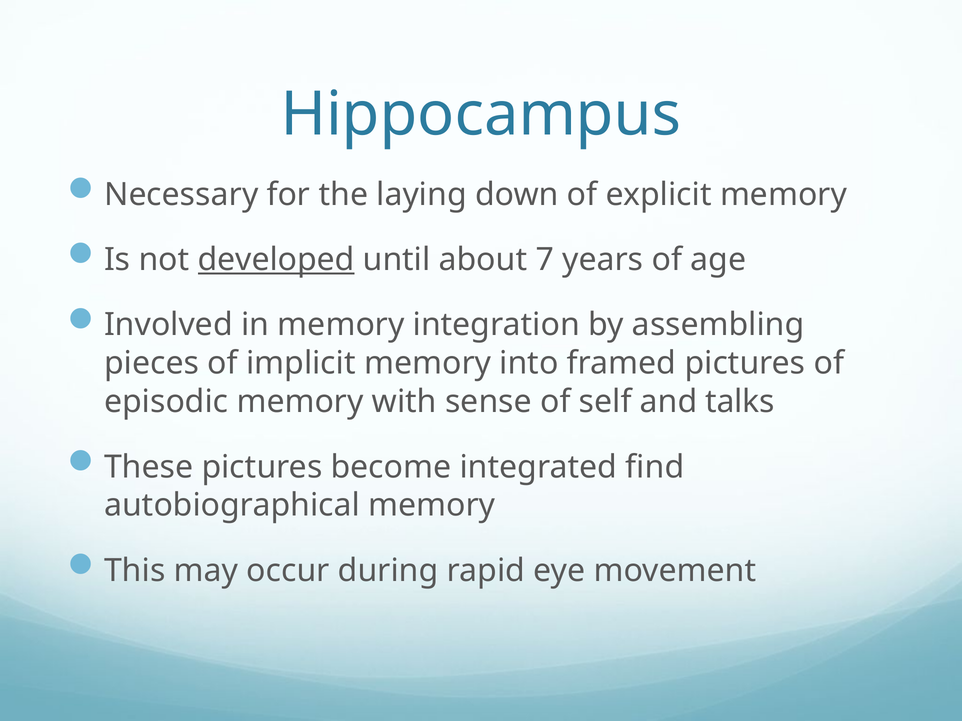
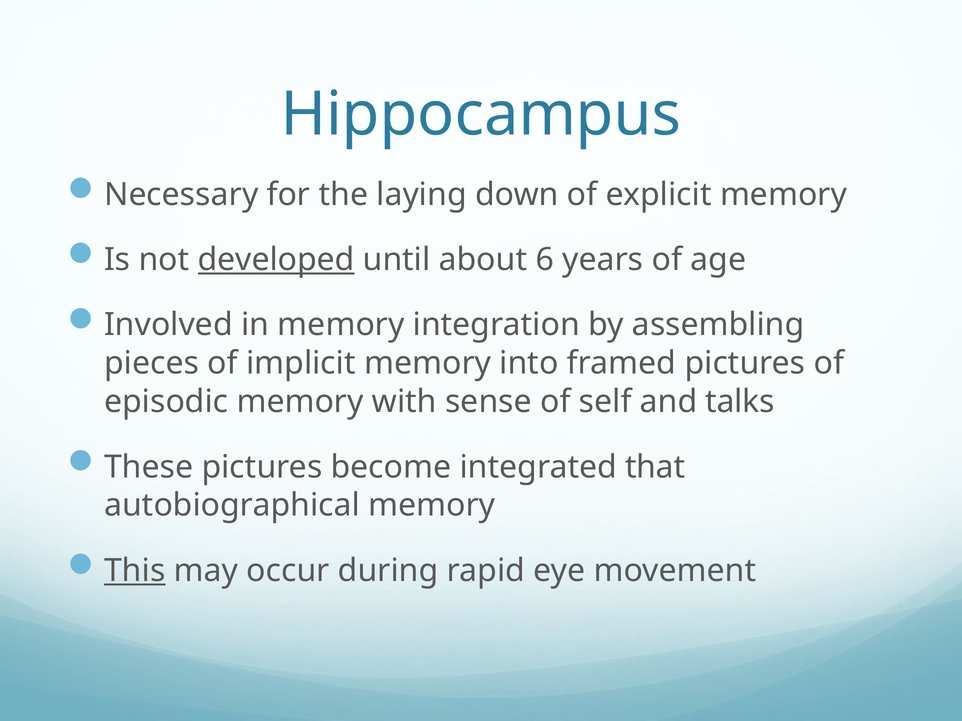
7: 7 -> 6
find: find -> that
This underline: none -> present
